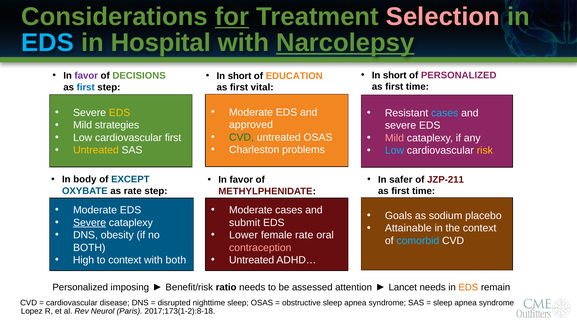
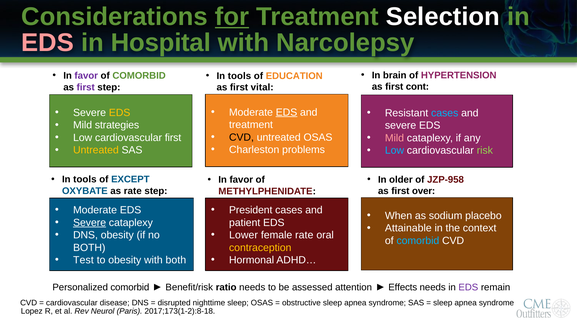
Selection colour: pink -> white
EDS at (48, 43) colour: light blue -> pink
Narcolepsy underline: present -> none
short at (395, 75): short -> brain
of PERSONALIZED: PERSONALIZED -> HYPERTENSION
DECISIONS at (139, 76): DECISIONS -> COMORBID
short at (240, 76): short -> tools
time at (417, 87): time -> cont
first at (86, 87) colour: blue -> purple
EDS at (287, 113) underline: none -> present
approved at (251, 125): approved -> treatment
CVD at (241, 138) colour: green -> black
risk colour: yellow -> light green
body at (85, 180): body -> tools
safer: safer -> older
JZP-211: JZP-211 -> JZP-958
time at (424, 191): time -> over
Moderate at (251, 210): Moderate -> President
Goals: Goals -> When
submit: submit -> patient
contraception colour: pink -> yellow
High: High -> Test
to context: context -> obesity
Untreated at (252, 261): Untreated -> Hormonal
Personalized imposing: imposing -> comorbid
Lancet: Lancet -> Effects
EDS at (468, 288) colour: orange -> purple
